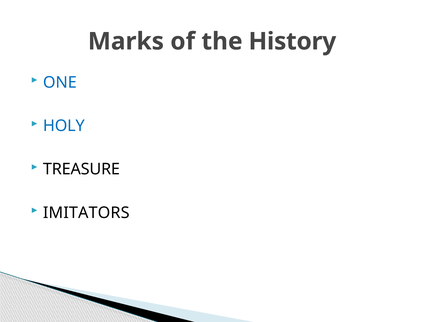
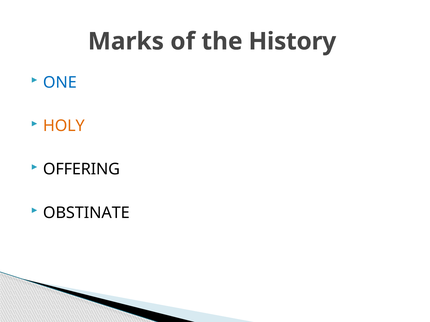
HOLY colour: blue -> orange
TREASURE: TREASURE -> OFFERING
IMITATORS: IMITATORS -> OBSTINATE
